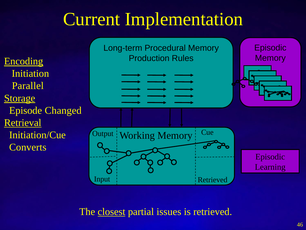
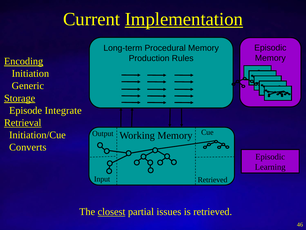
Implementation underline: none -> present
Parallel: Parallel -> Generic
Changed: Changed -> Integrate
